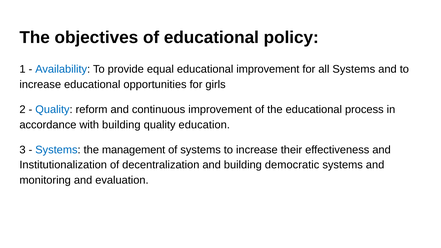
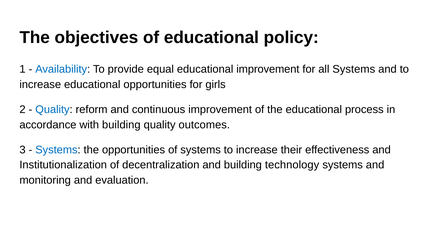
education: education -> outcomes
the management: management -> opportunities
democratic: democratic -> technology
